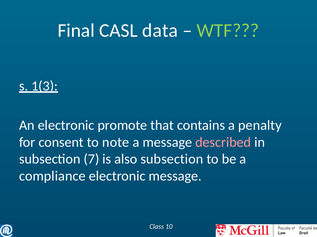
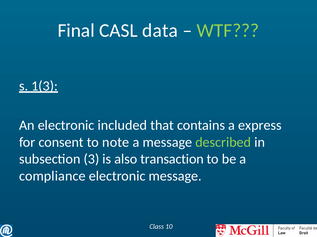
promote: promote -> included
penalty: penalty -> express
described colour: pink -> light green
7: 7 -> 3
also subsection: subsection -> transaction
